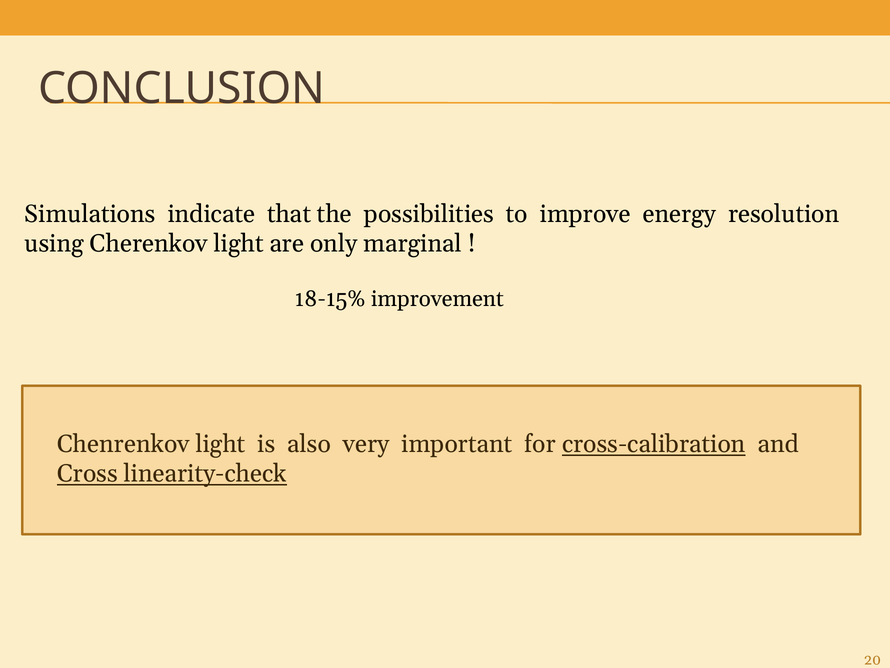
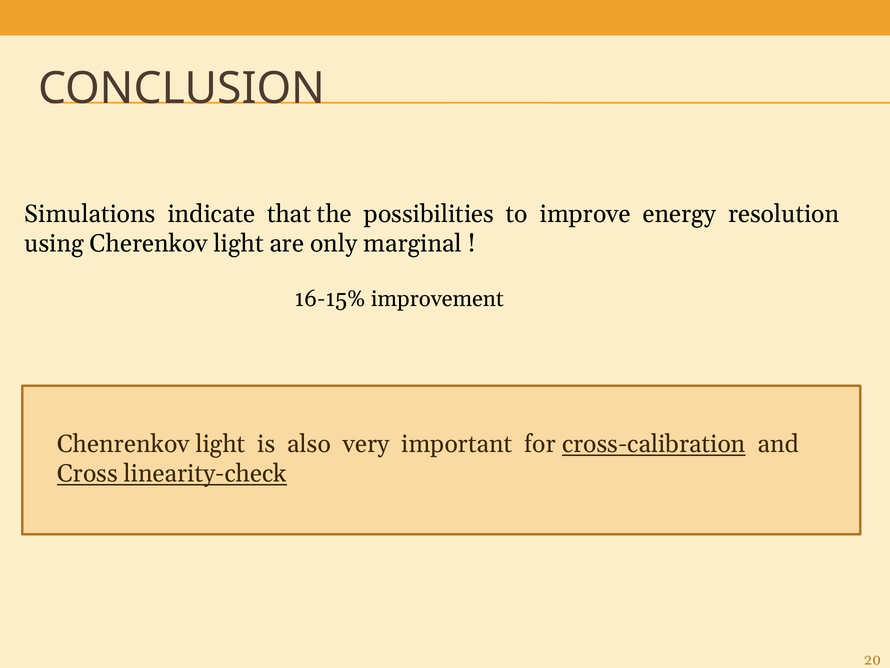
18-15%: 18-15% -> 16-15%
